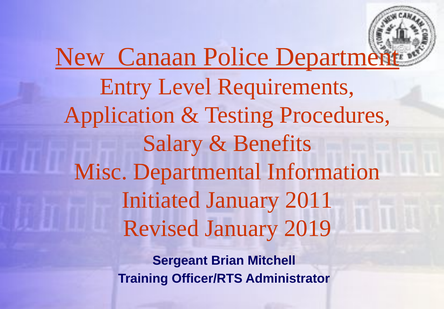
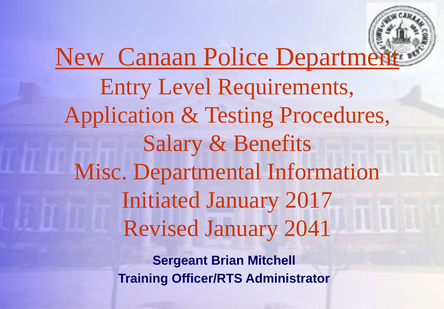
2011: 2011 -> 2017
2019: 2019 -> 2041
